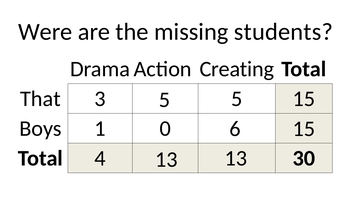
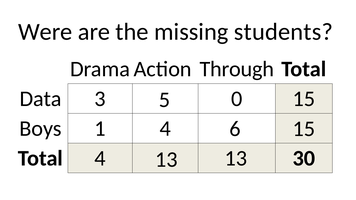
Creating: Creating -> Through
That: That -> Data
3 5: 5 -> 0
1 0: 0 -> 4
